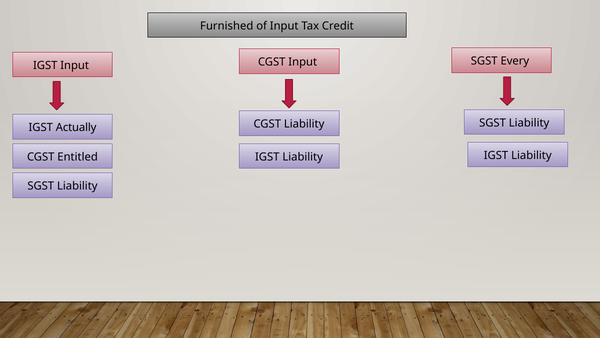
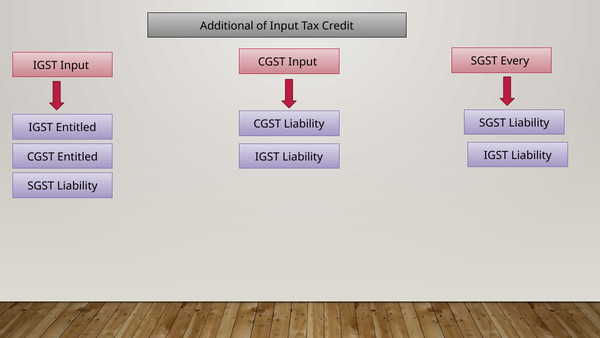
Furnished: Furnished -> Additional
IGST Actually: Actually -> Entitled
